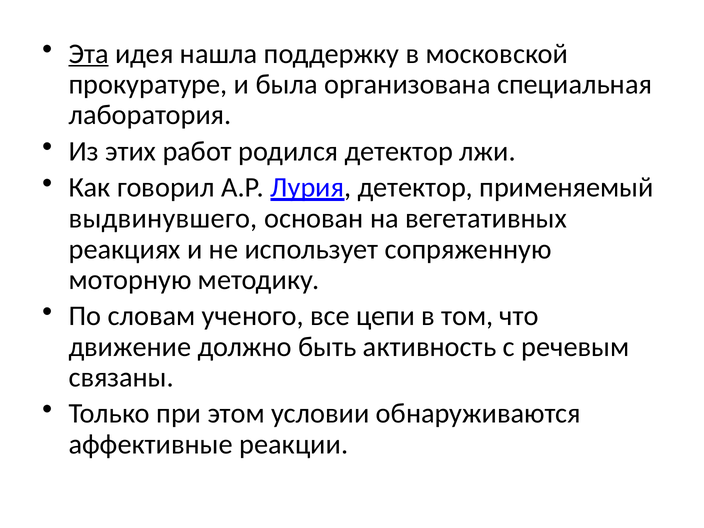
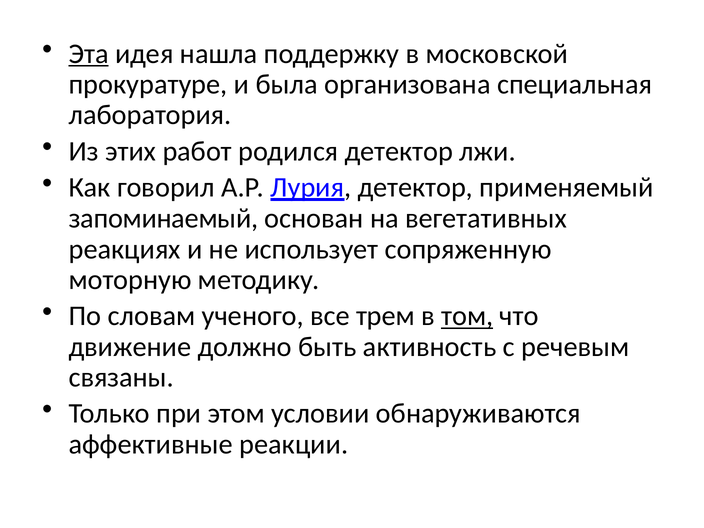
выдвинувшего: выдвинувшего -> запоминаемый
цепи: цепи -> трем
том underline: none -> present
